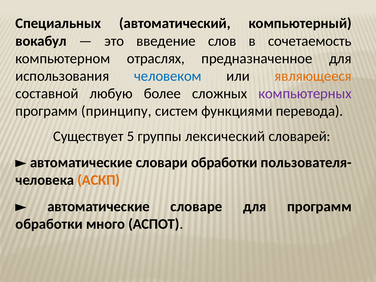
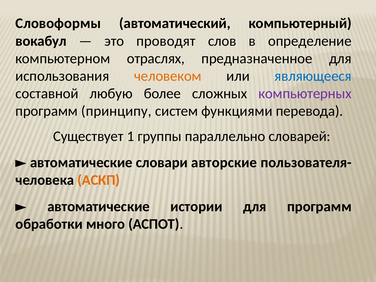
Специальных: Специальных -> Словоформы
введение: введение -> проводят
сочетаемость: сочетаемость -> определение
человеком colour: blue -> orange
являющееся colour: orange -> blue
5: 5 -> 1
лексический: лексический -> параллельно
словари обработки: обработки -> авторские
словаре: словаре -> истории
